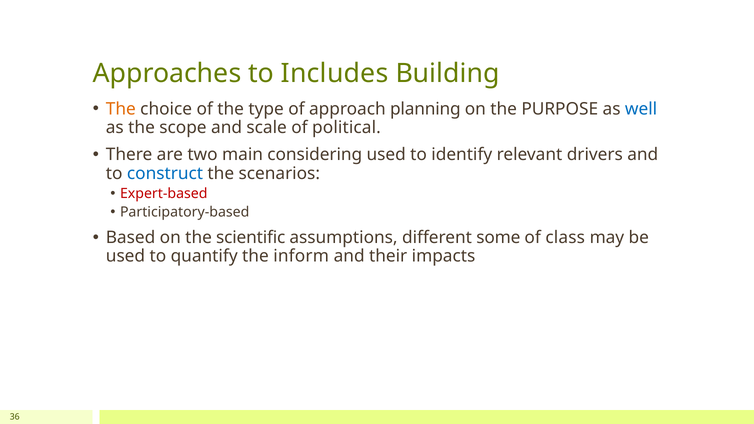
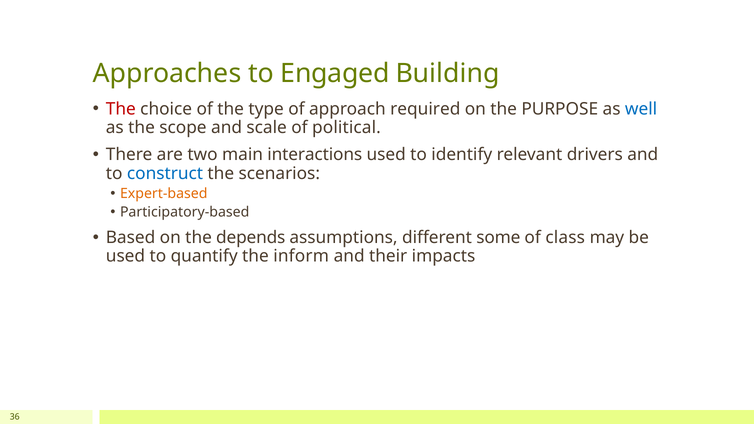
Includes: Includes -> Engaged
The at (121, 109) colour: orange -> red
planning: planning -> required
considering: considering -> interactions
Expert-based colour: red -> orange
scientific: scientific -> depends
